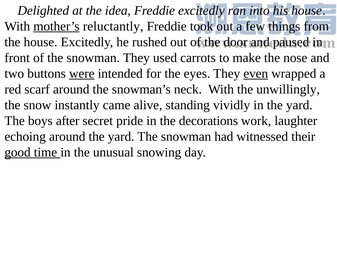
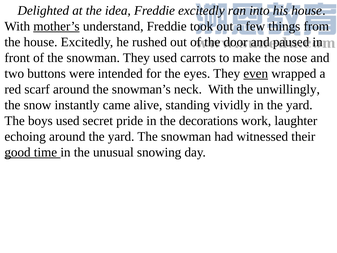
reluctantly: reluctantly -> understand
were underline: present -> none
boys after: after -> used
